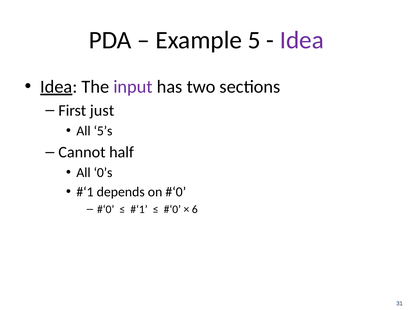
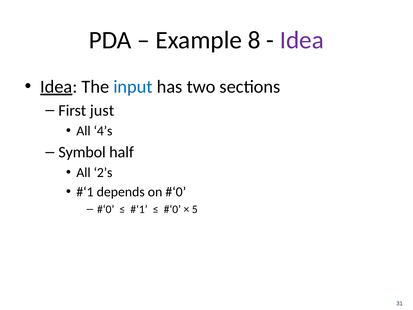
5: 5 -> 8
input colour: purple -> blue
5’s: 5’s -> 4’s
Cannot: Cannot -> Symbol
0’s: 0’s -> 2’s
6: 6 -> 5
